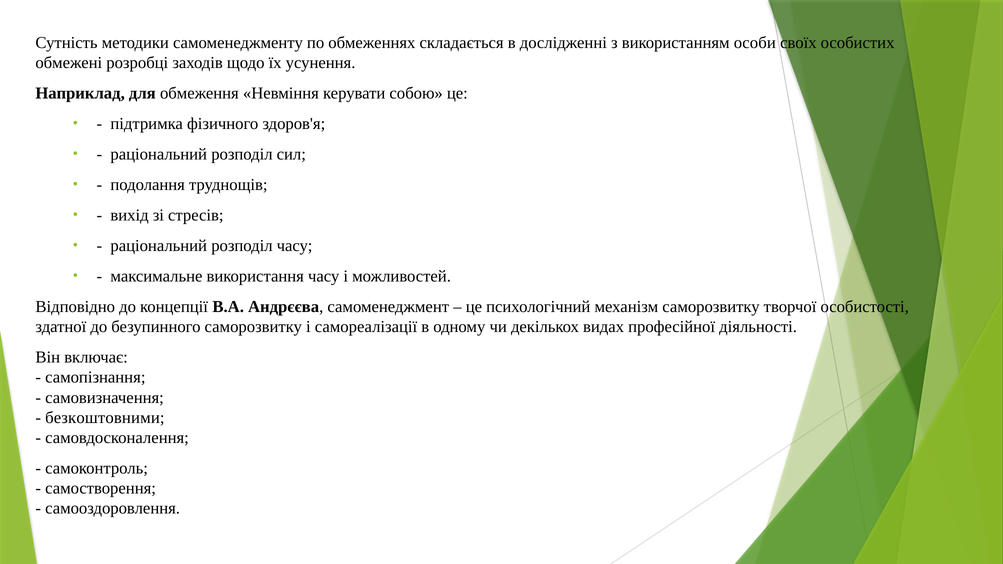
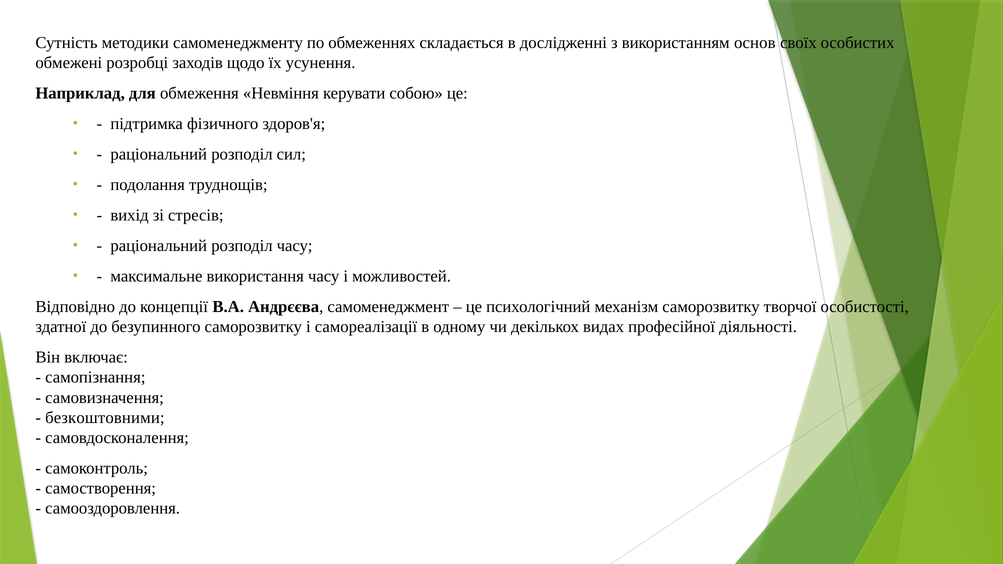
особи: особи -> основ
